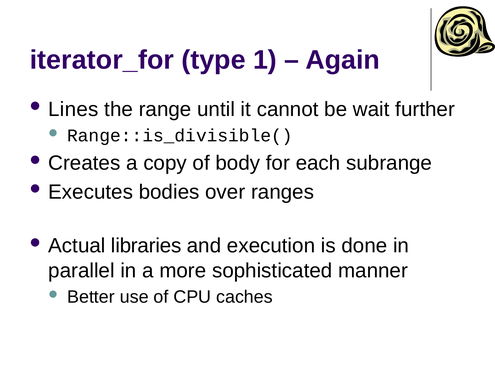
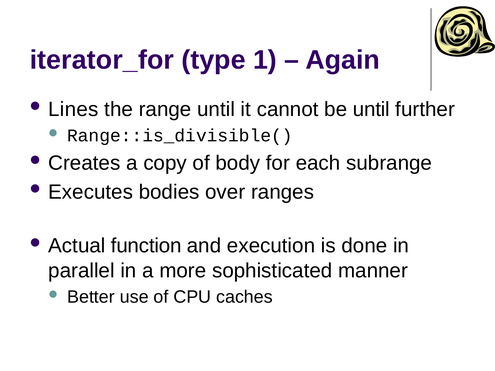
be wait: wait -> until
libraries: libraries -> function
